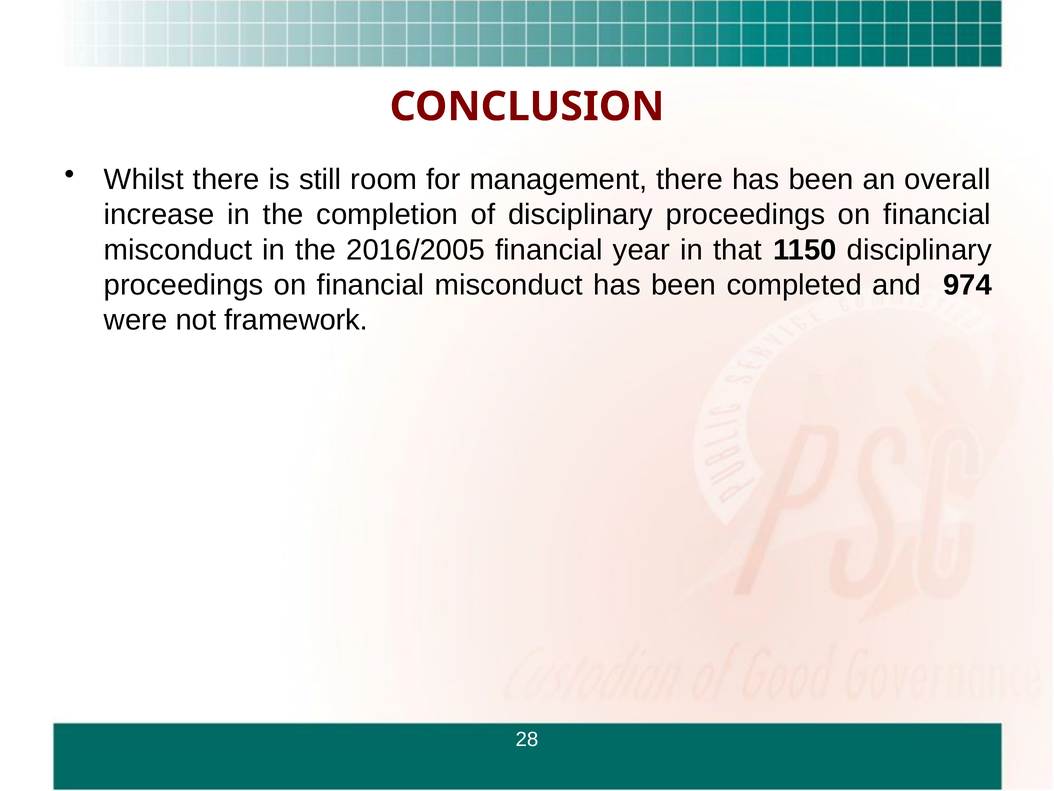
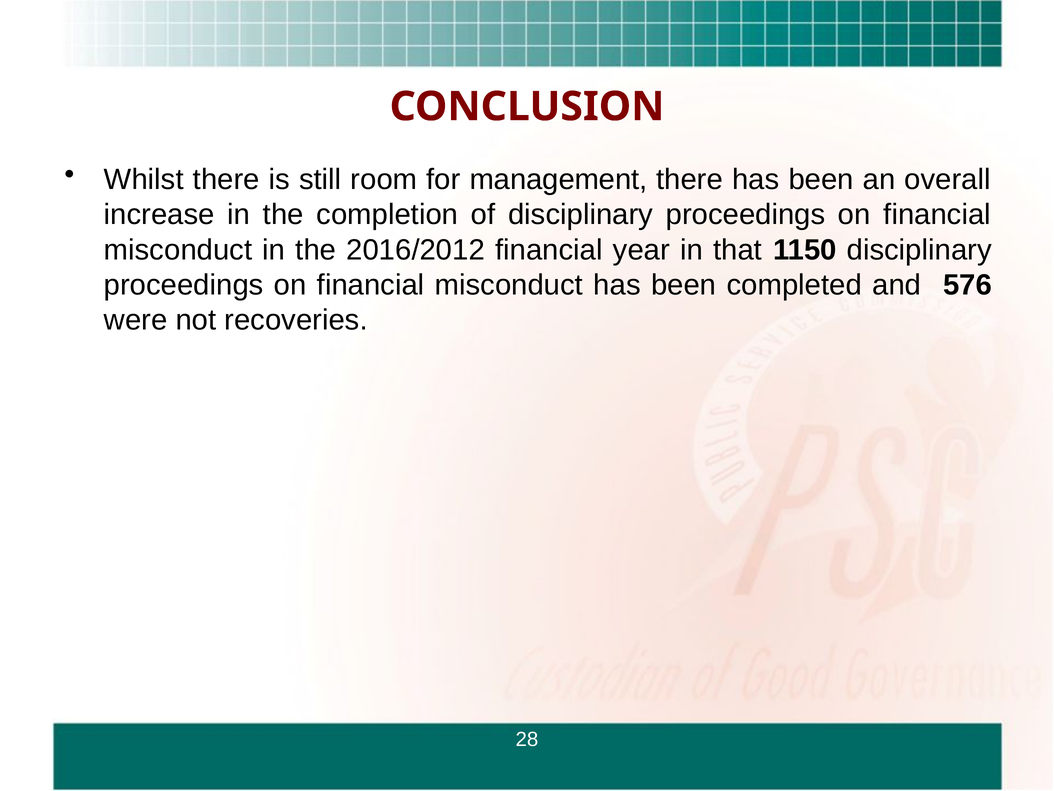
2016/2005: 2016/2005 -> 2016/2012
974: 974 -> 576
framework: framework -> recoveries
